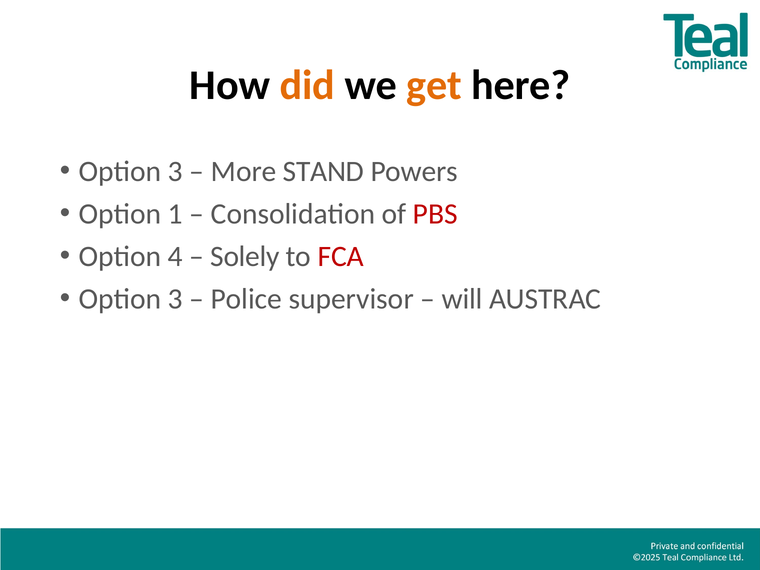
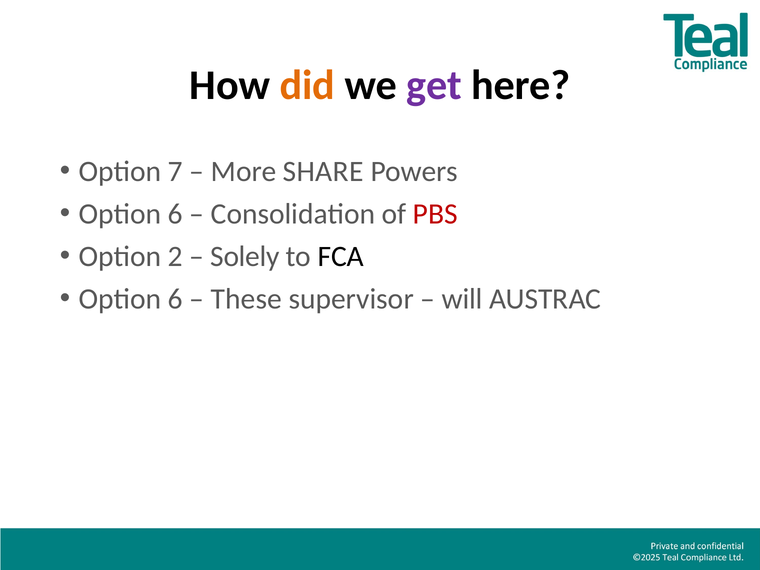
get colour: orange -> purple
3 at (175, 171): 3 -> 7
STAND: STAND -> SHARE
1 at (175, 214): 1 -> 6
4: 4 -> 2
FCA colour: red -> black
3 at (175, 299): 3 -> 6
Police: Police -> These
